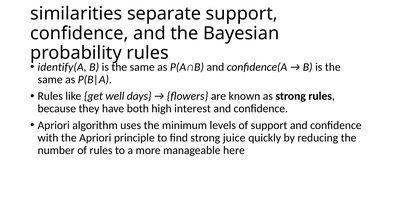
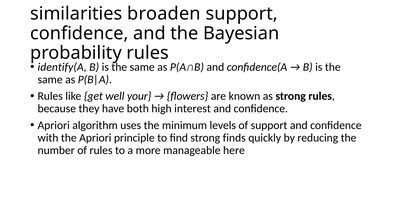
separate: separate -> broaden
days: days -> your
juice: juice -> finds
